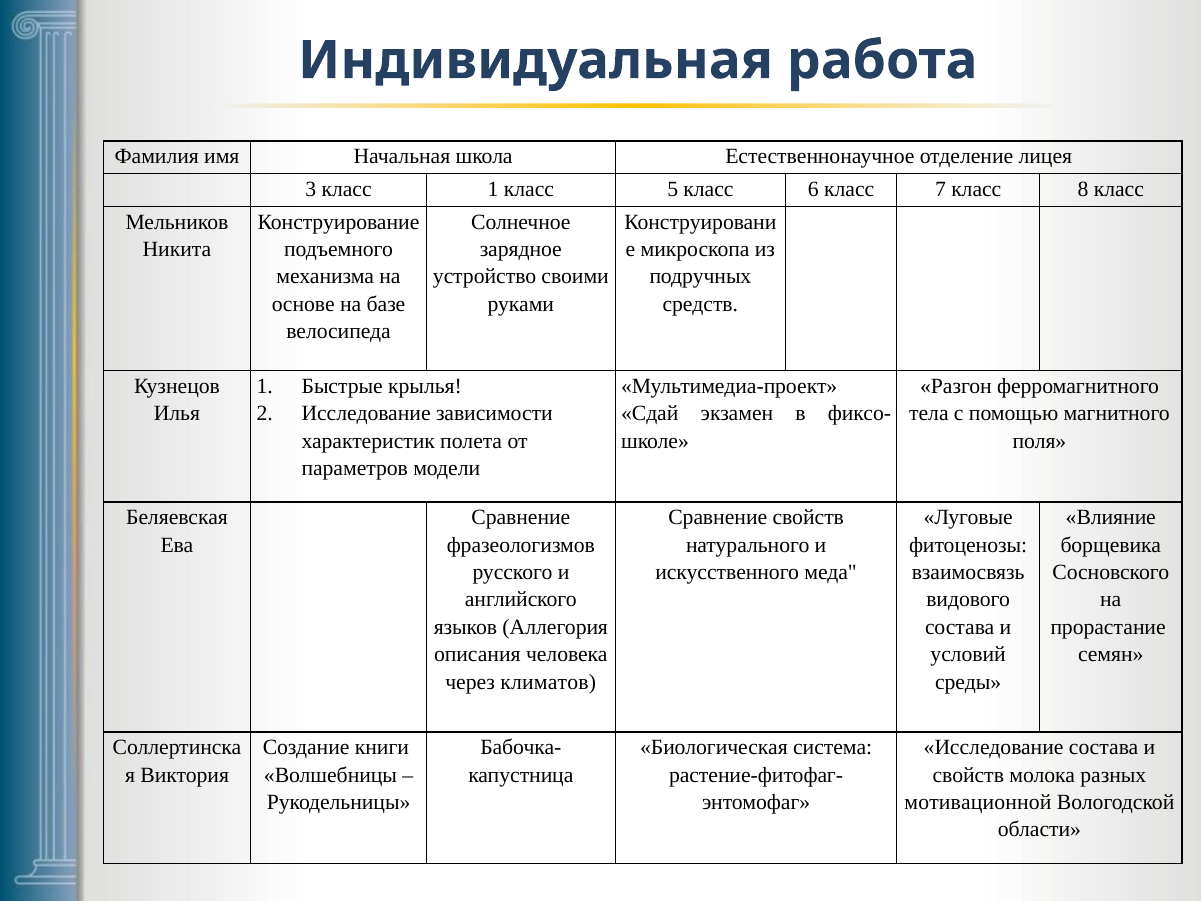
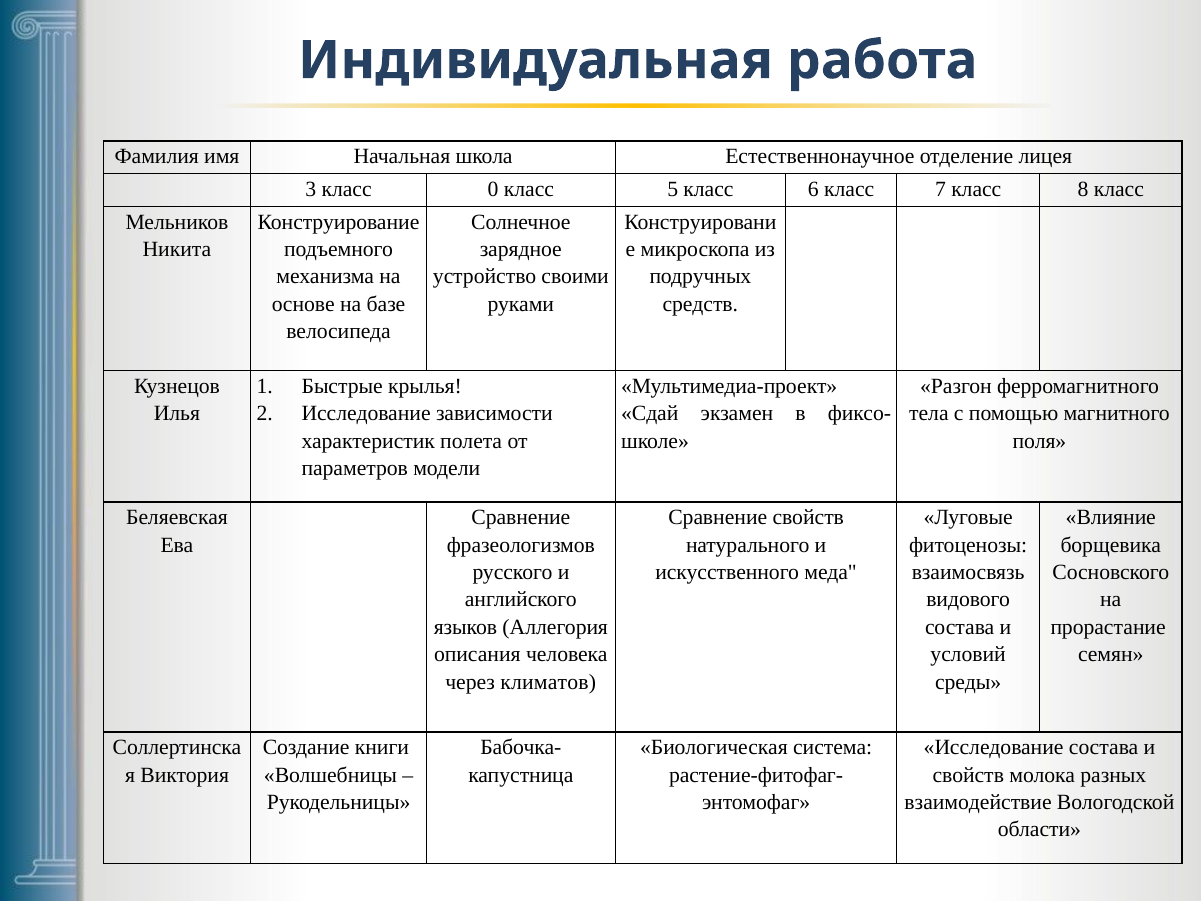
класс 1: 1 -> 0
мотивационной: мотивационной -> взаимодействие
